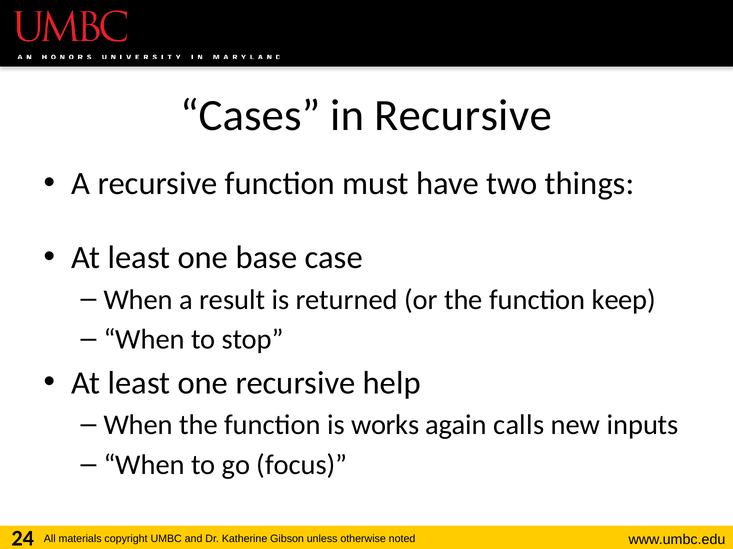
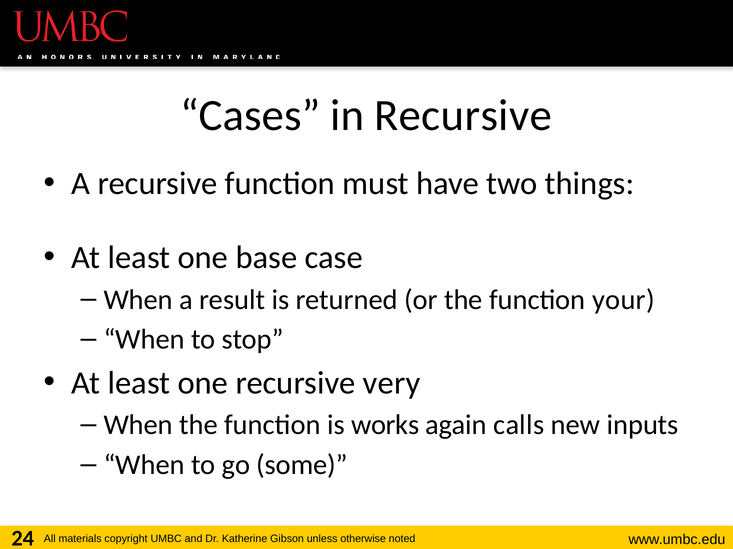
keep: keep -> your
help: help -> very
focus: focus -> some
